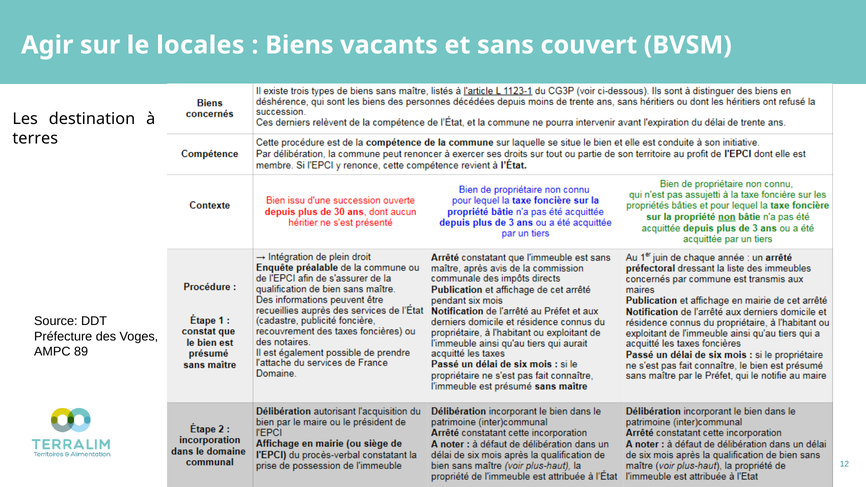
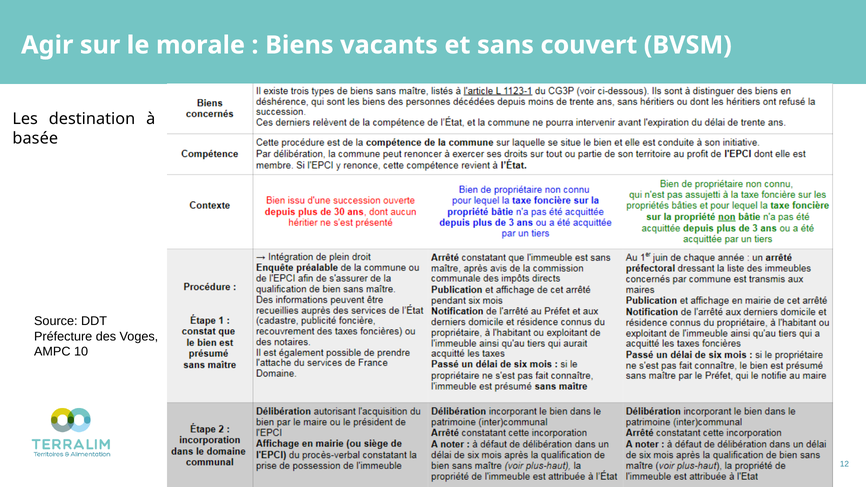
locales: locales -> morale
terres: terres -> basée
89: 89 -> 10
